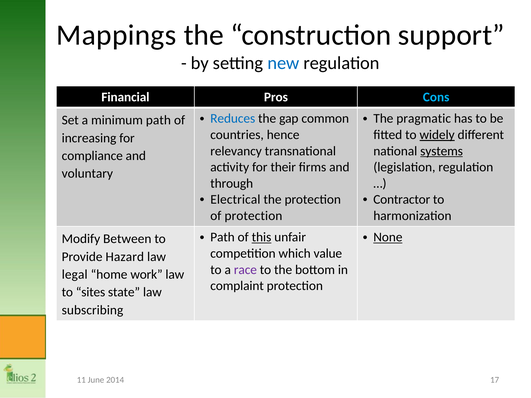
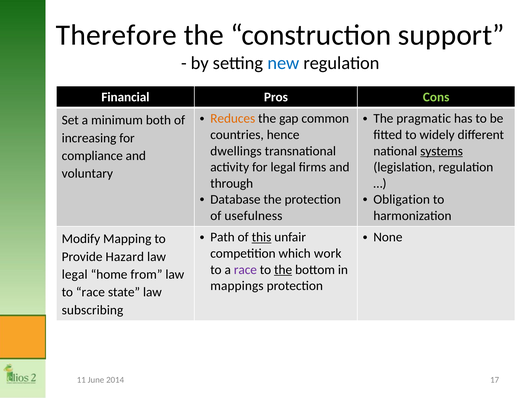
Mappings: Mappings -> Therefore
Cons colour: light blue -> light green
Reduces colour: blue -> orange
minimum path: path -> both
widely underline: present -> none
relevancy: relevancy -> dwellings
for their: their -> legal
Electrical: Electrical -> Database
Contractor: Contractor -> Obligation
of protection: protection -> usefulness
None underline: present -> none
Between: Between -> Mapping
value: value -> work
the at (283, 270) underline: none -> present
work: work -> from
complaint: complaint -> mappings
to sites: sites -> race
